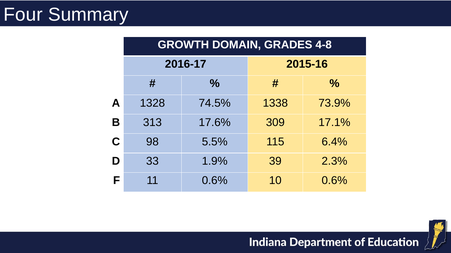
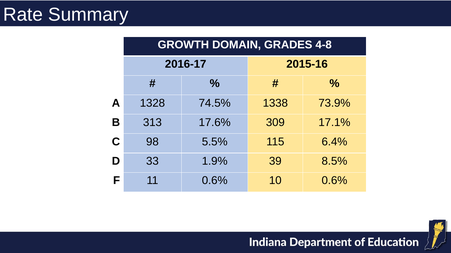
Four: Four -> Rate
2.3%: 2.3% -> 8.5%
